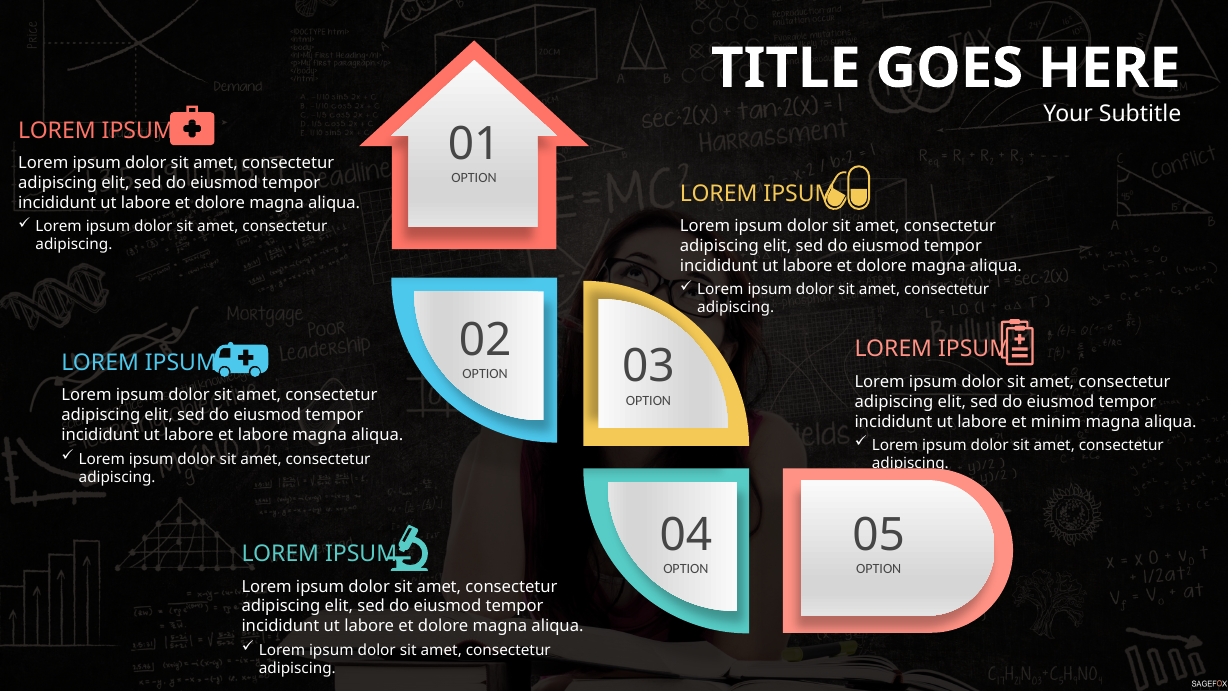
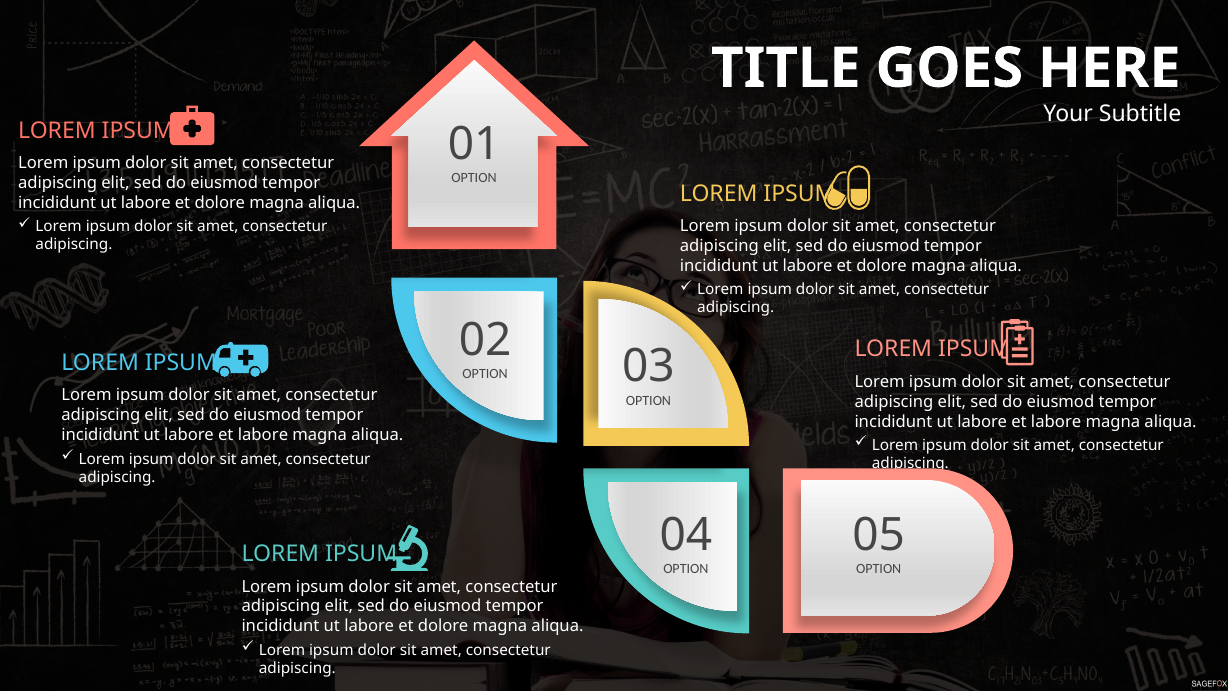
minim at (1056, 421): minim -> labore
